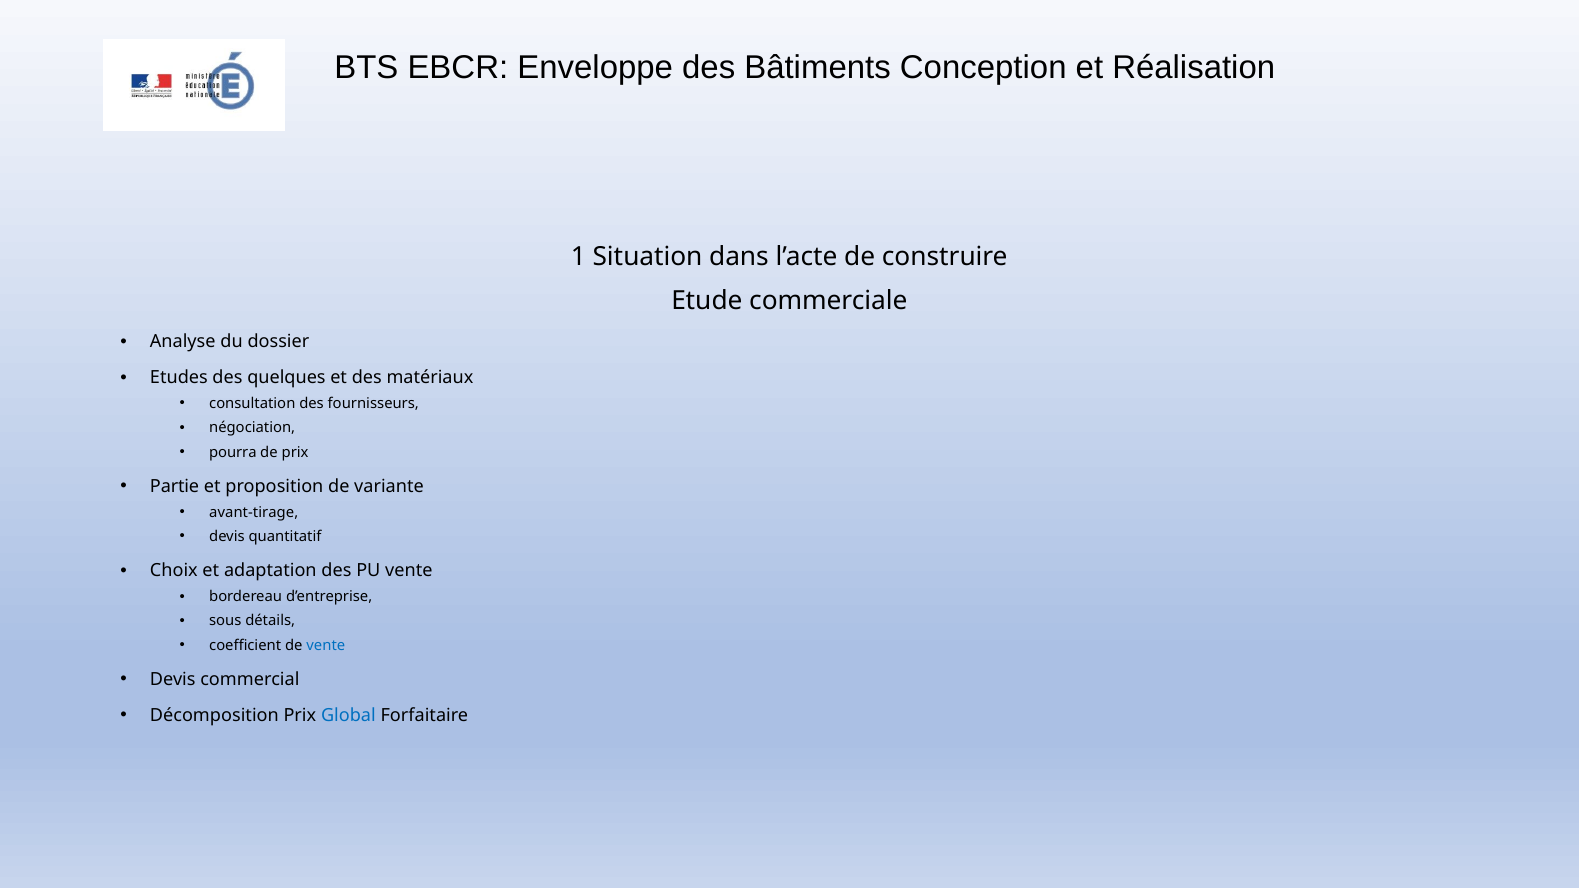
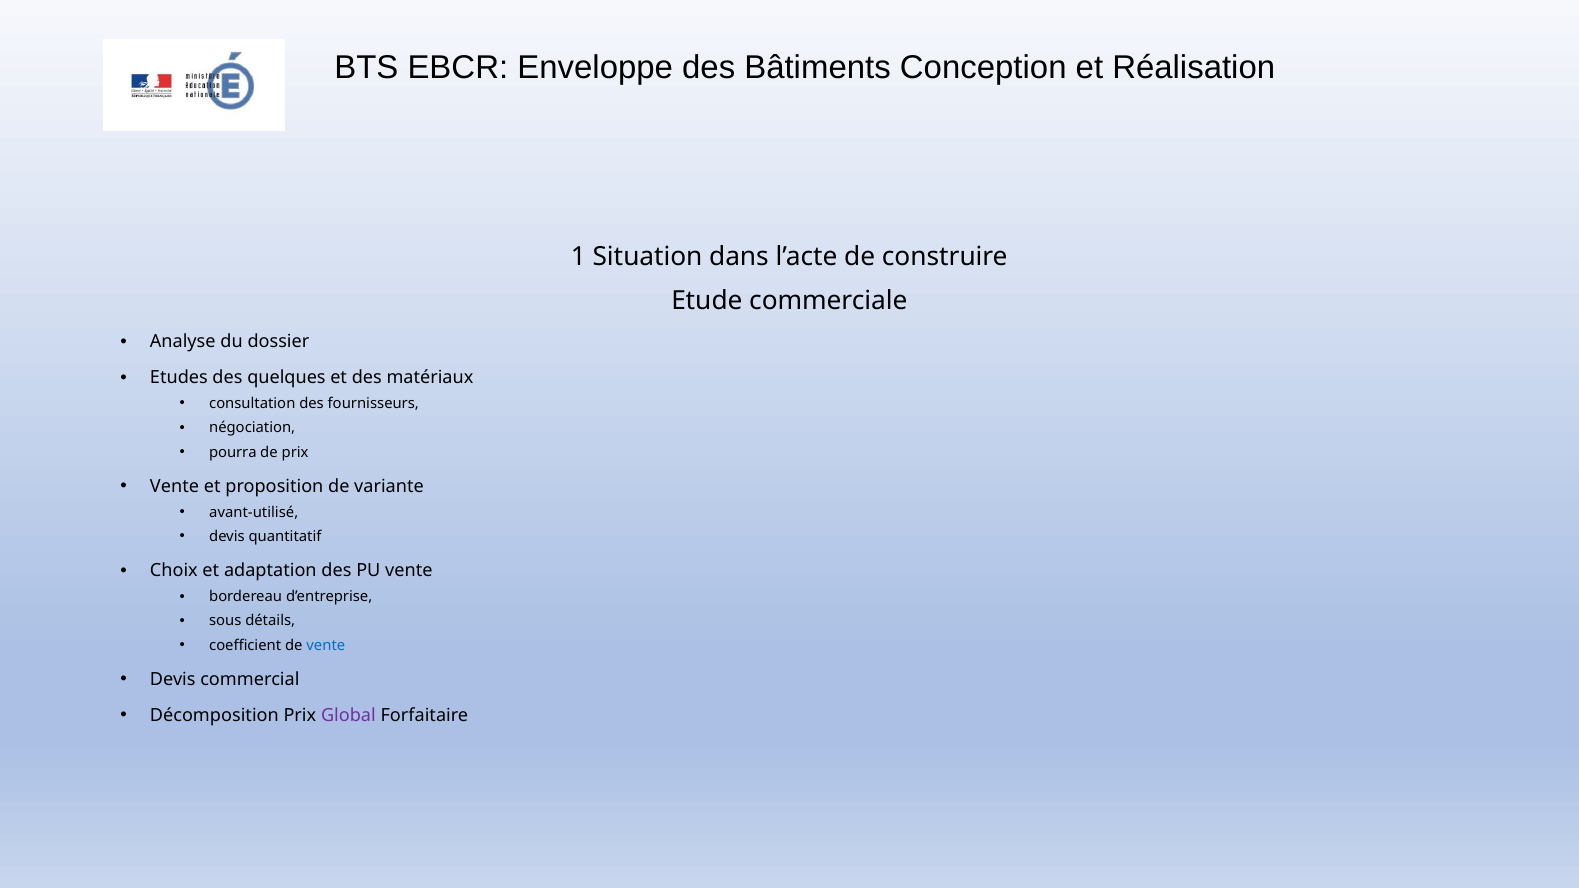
Partie at (175, 486): Partie -> Vente
avant-tirage: avant-tirage -> avant-utilisé
Global colour: blue -> purple
